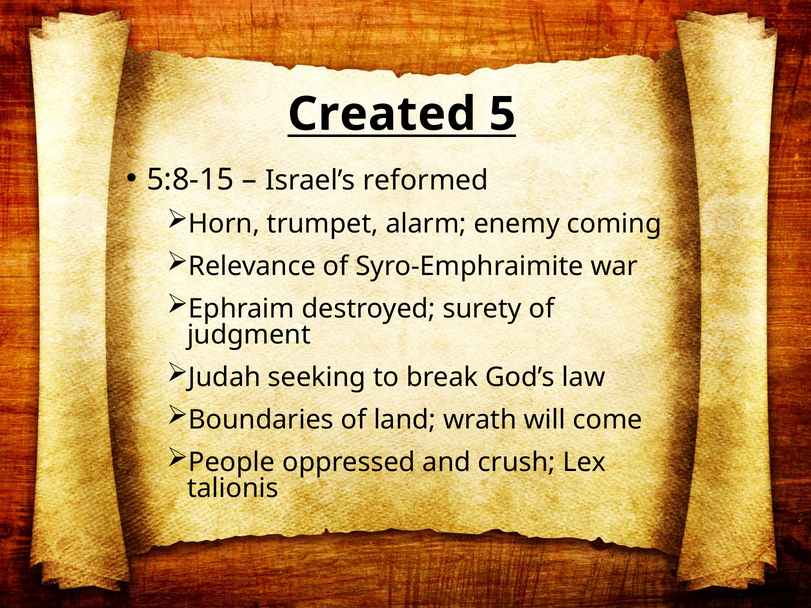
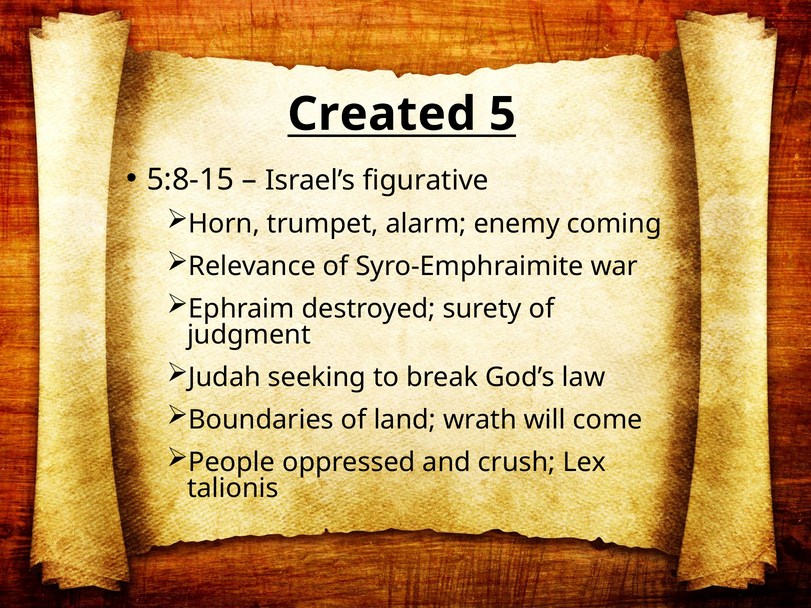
reformed: reformed -> figurative
